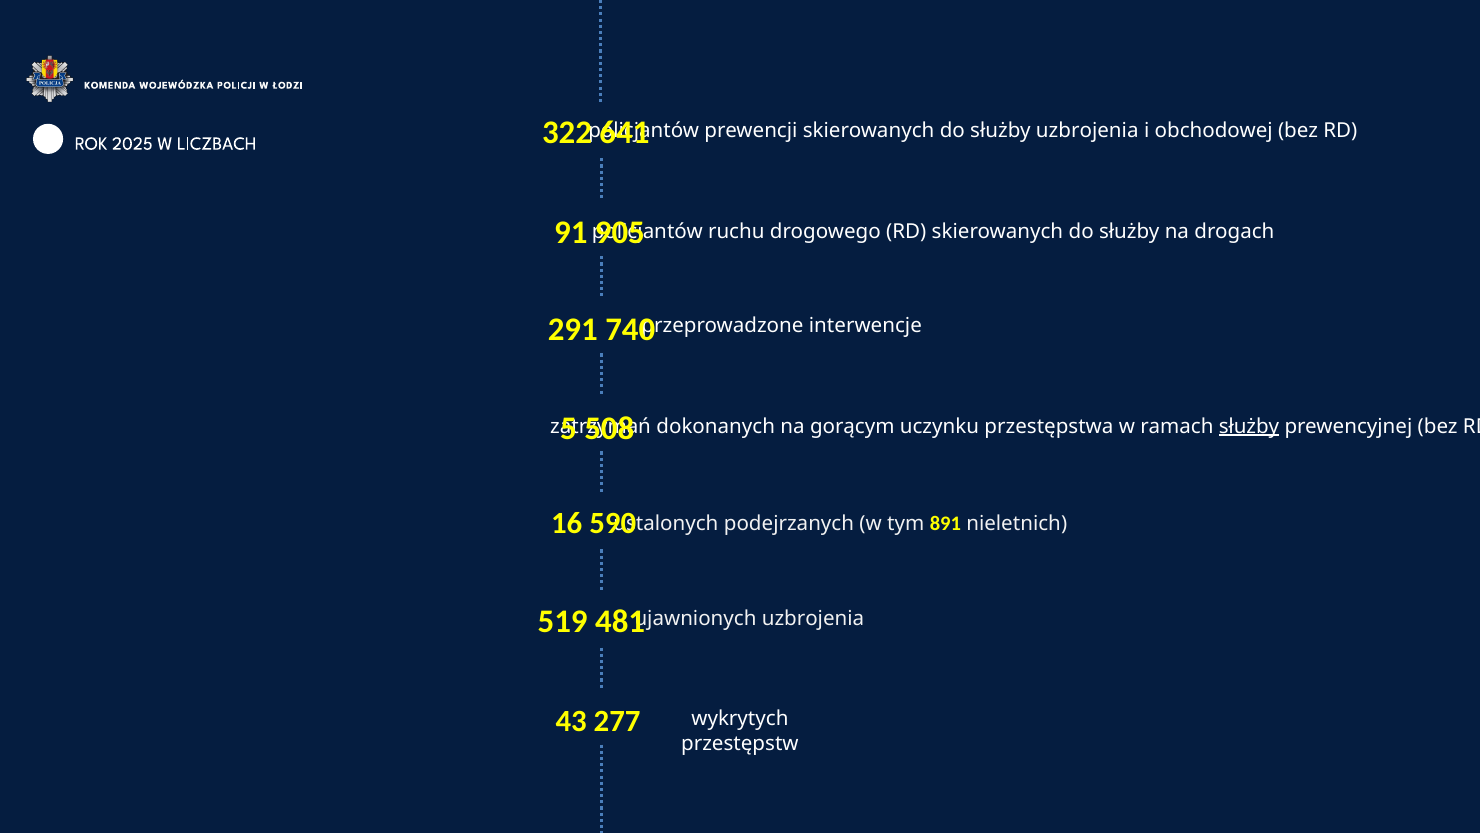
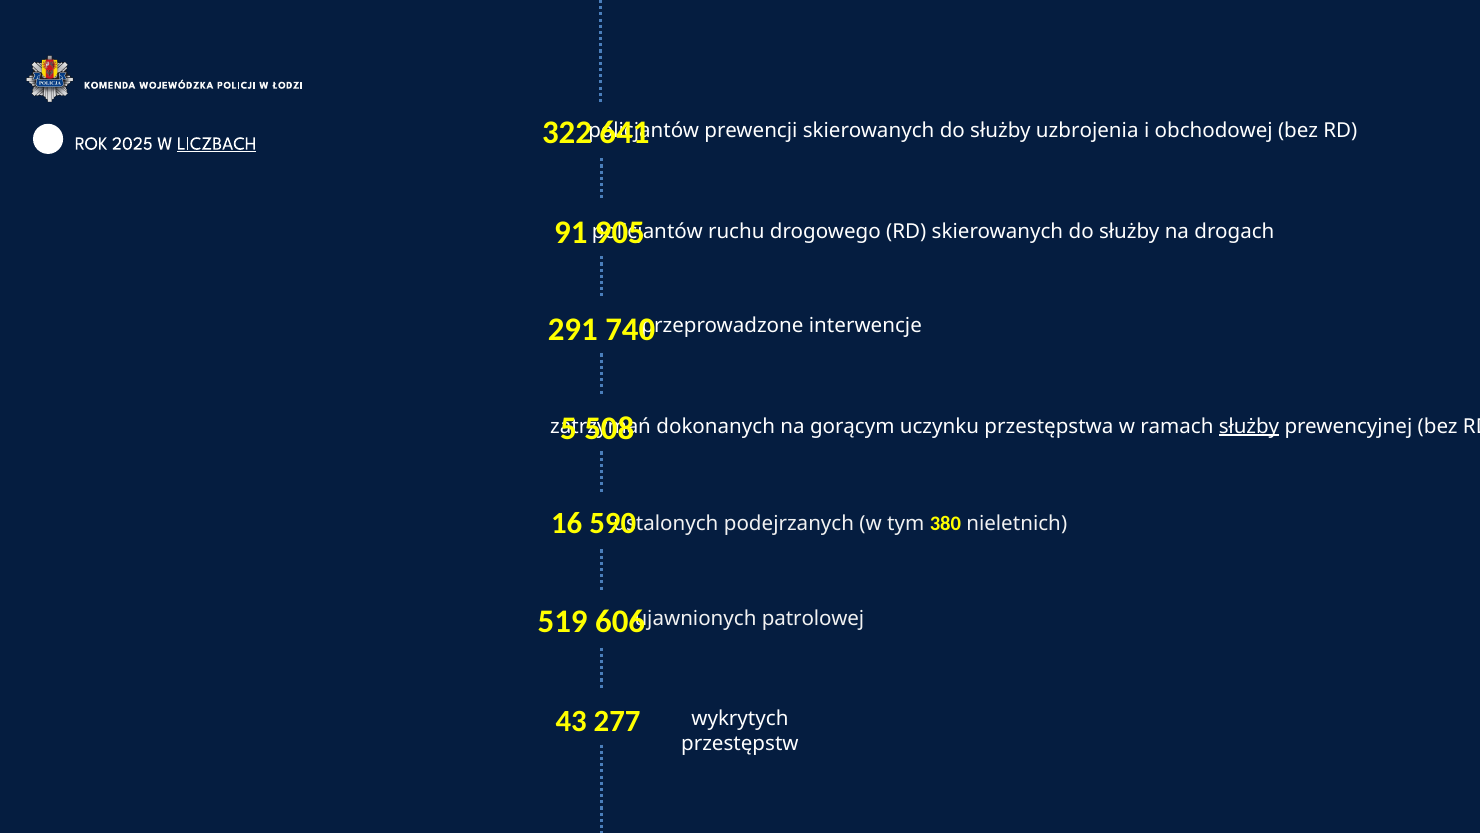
LICZBACH underline: none -> present
891: 891 -> 380
481: 481 -> 606
ujawnionych uzbrojenia: uzbrojenia -> patrolowej
